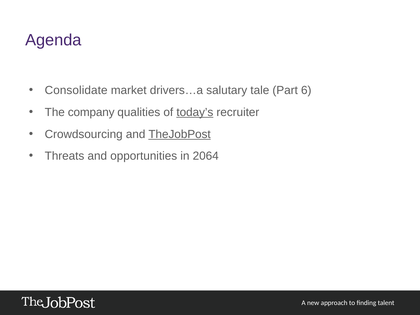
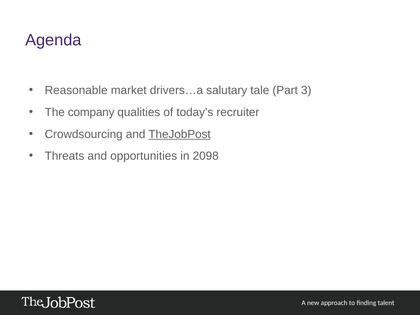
Consolidate: Consolidate -> Reasonable
6: 6 -> 3
today’s underline: present -> none
2064: 2064 -> 2098
